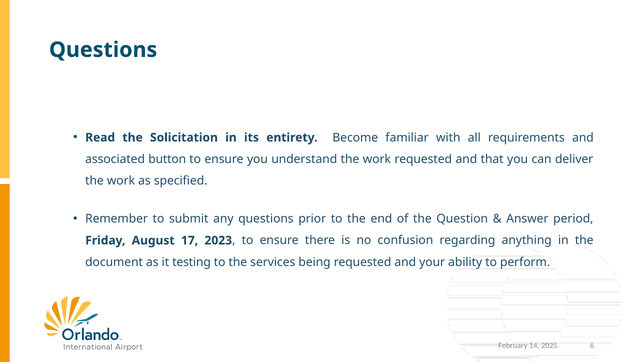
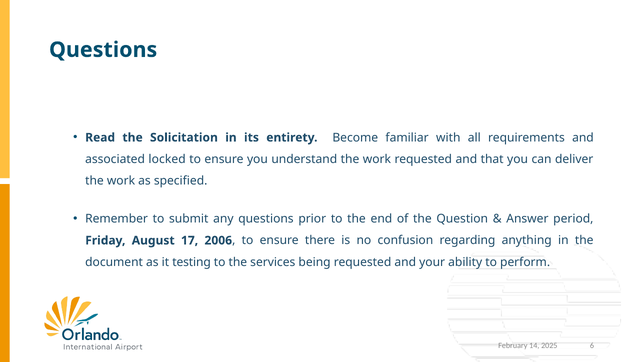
button: button -> locked
2023: 2023 -> 2006
